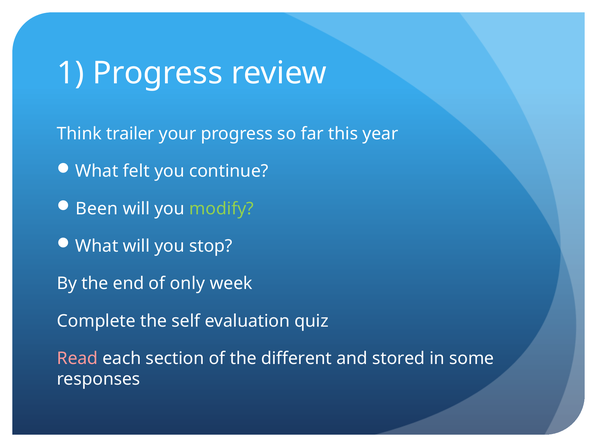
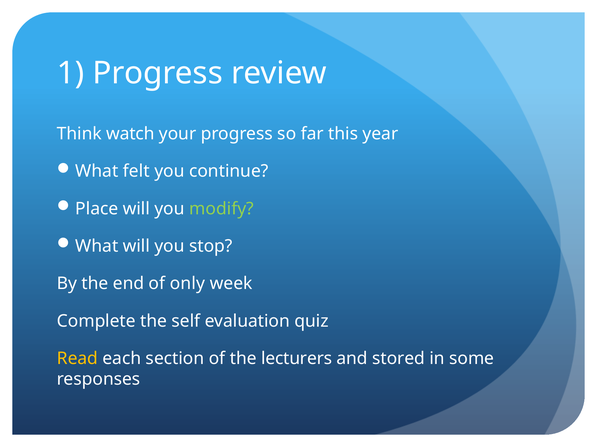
trailer: trailer -> watch
Been: Been -> Place
Read colour: pink -> yellow
different: different -> lecturers
